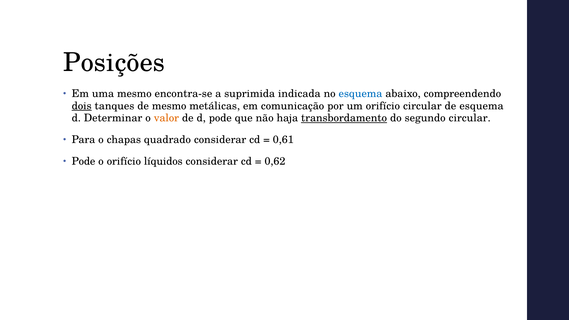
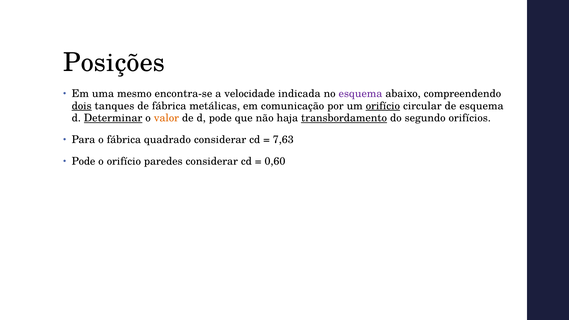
suprimida: suprimida -> velocidade
esquema at (360, 94) colour: blue -> purple
de mesmo: mesmo -> fábrica
orifício at (383, 106) underline: none -> present
Determinar underline: none -> present
segundo circular: circular -> orifícios
o chapas: chapas -> fábrica
0,61: 0,61 -> 7,63
líquidos: líquidos -> paredes
0,62: 0,62 -> 0,60
